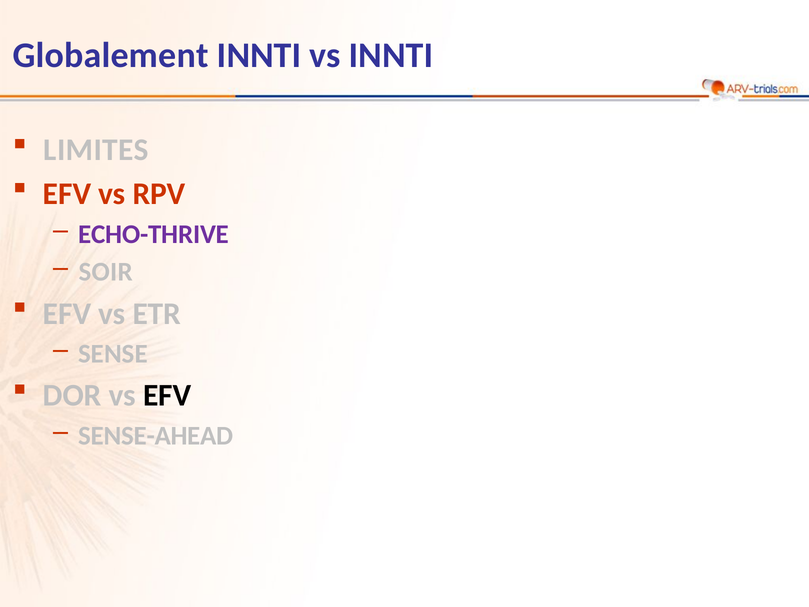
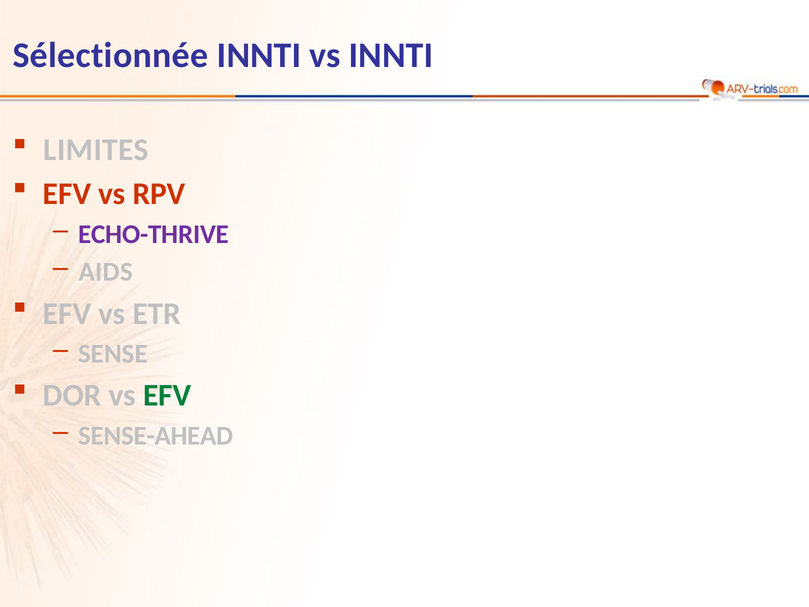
Globalement: Globalement -> Sélectionnée
SOIR: SOIR -> AIDS
EFV at (167, 395) colour: black -> green
